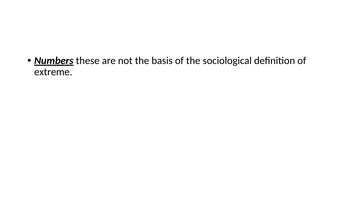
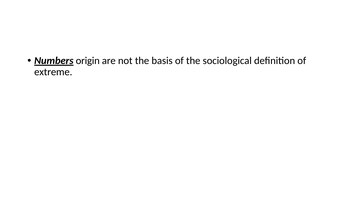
these: these -> origin
